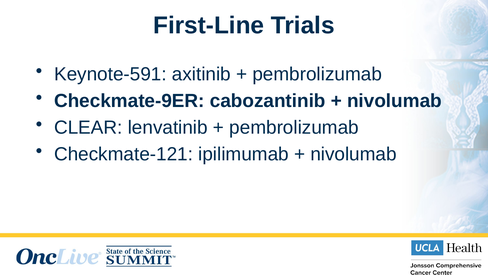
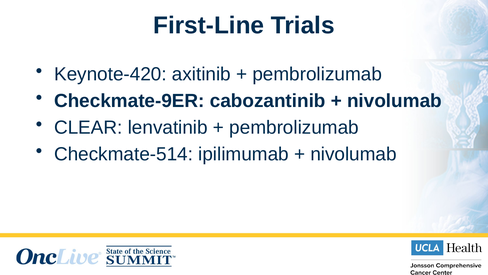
Keynote-591: Keynote-591 -> Keynote-420
Checkmate-121: Checkmate-121 -> Checkmate-514
